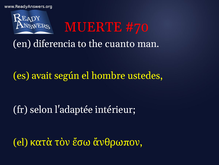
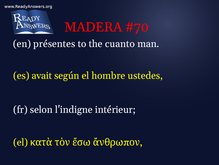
MUERTE: MUERTE -> MADERA
diferencia: diferencia -> présentes
l'adaptée: l'adaptée -> l'indigne
